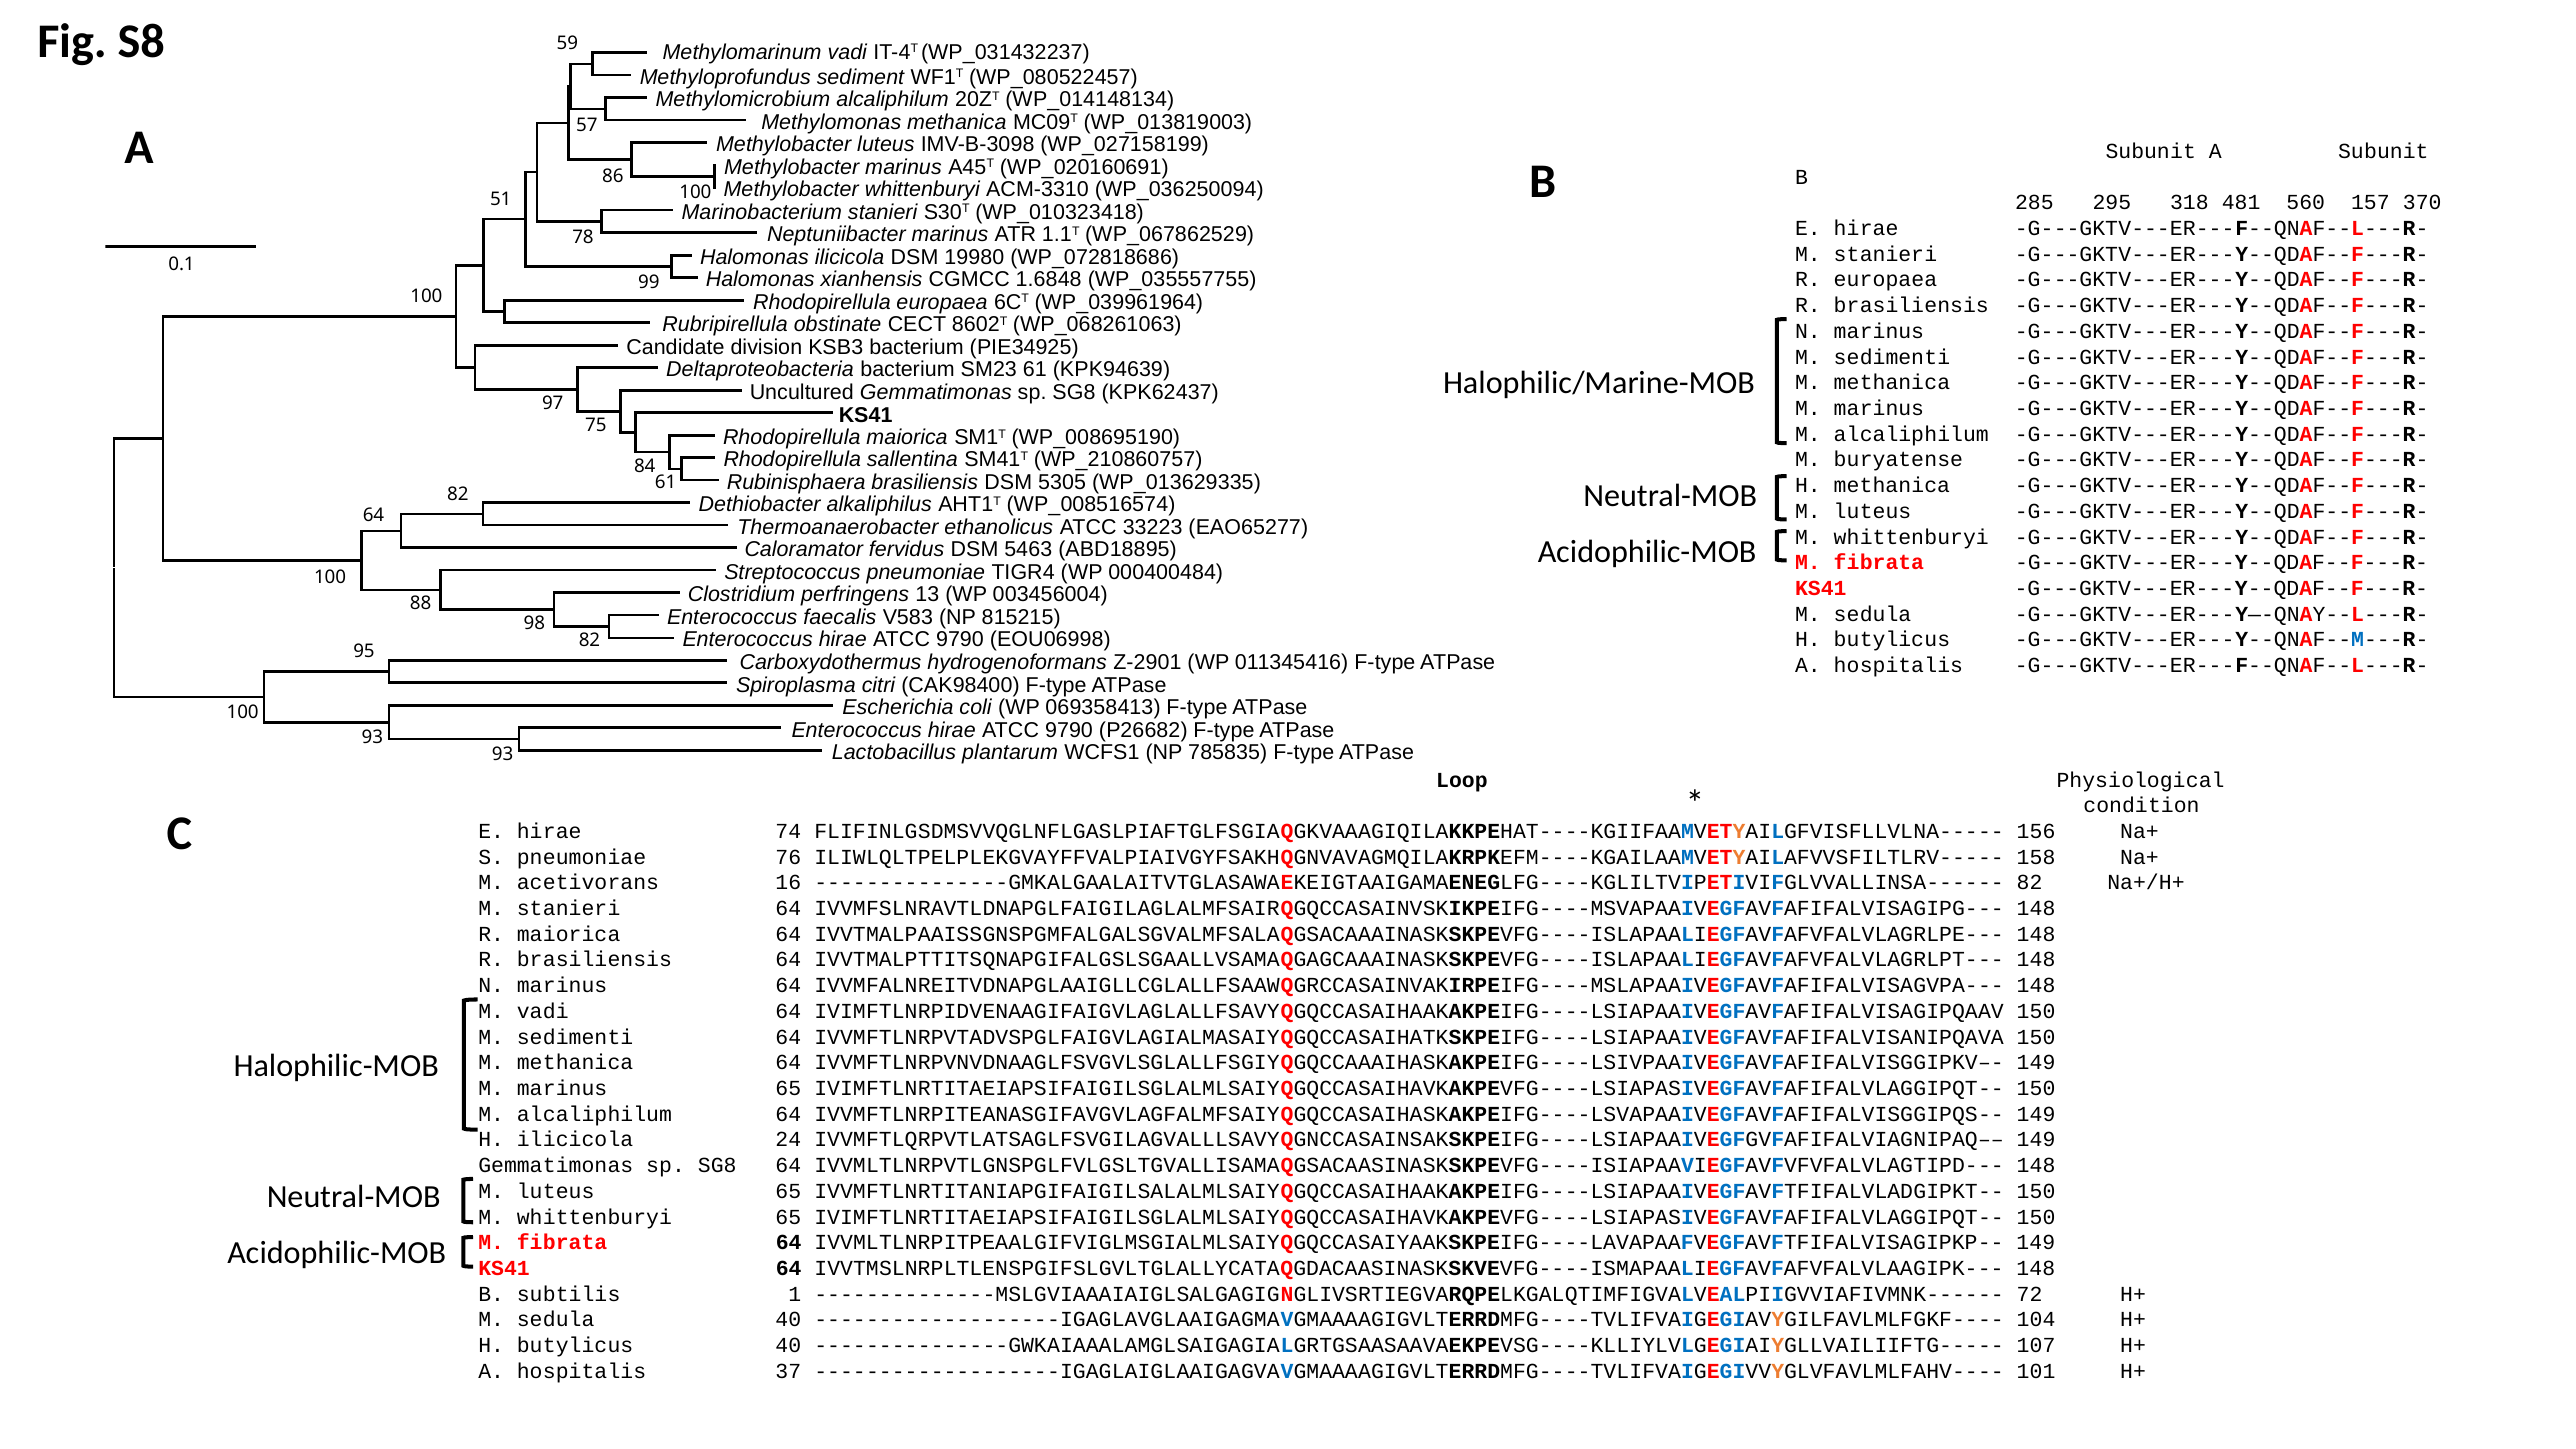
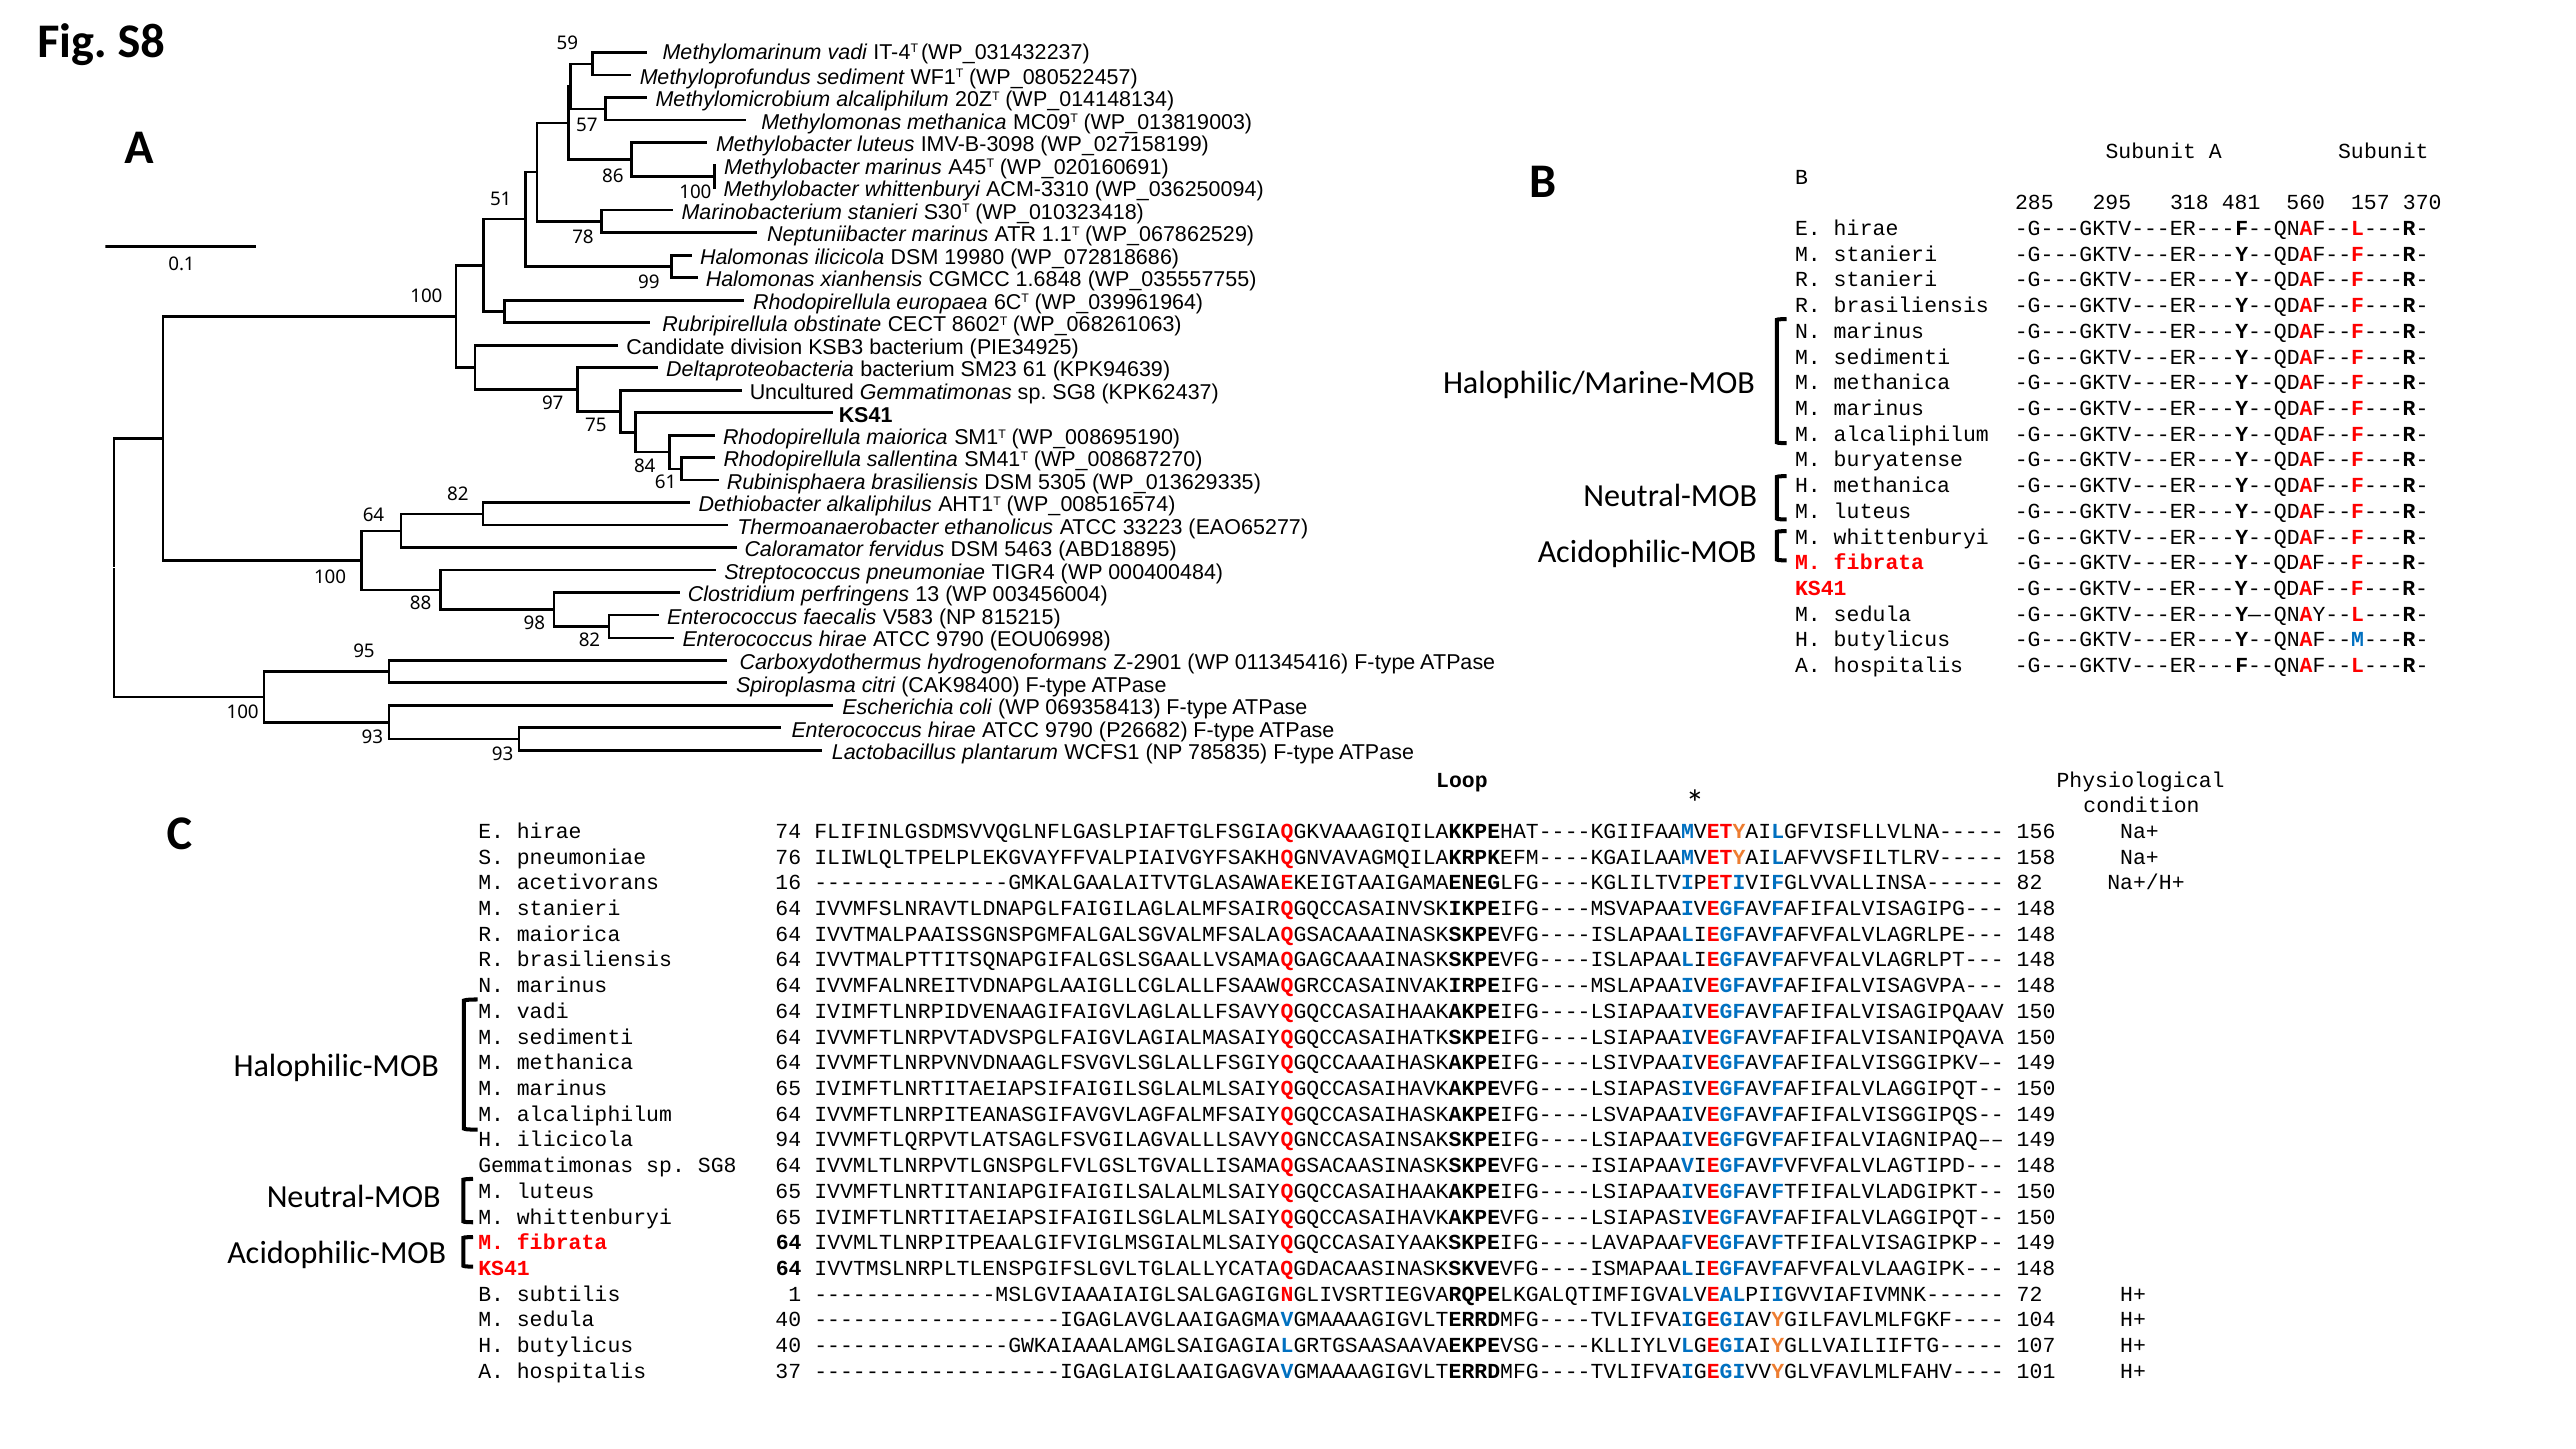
R europaea: europaea -> stanieri
WP_210860757: WP_210860757 -> WP_008687270
24: 24 -> 94
